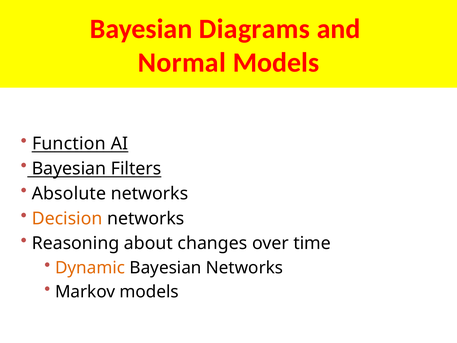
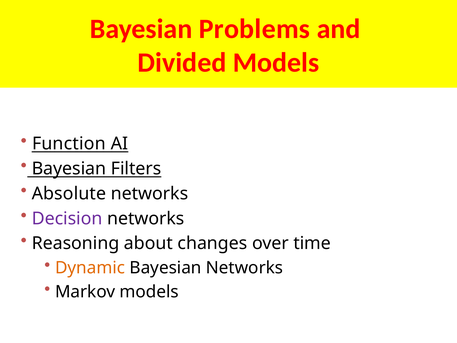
Diagrams: Diagrams -> Problems
Normal: Normal -> Divided
Decision colour: orange -> purple
